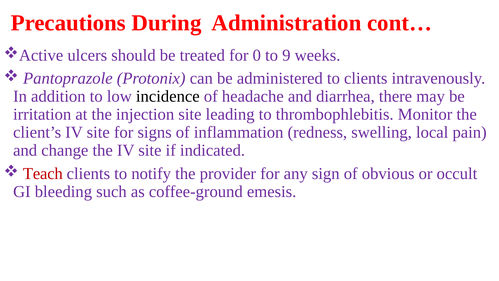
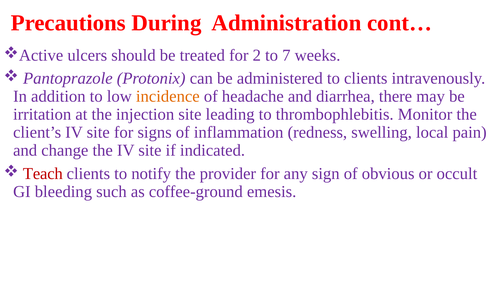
0: 0 -> 2
9: 9 -> 7
incidence colour: black -> orange
